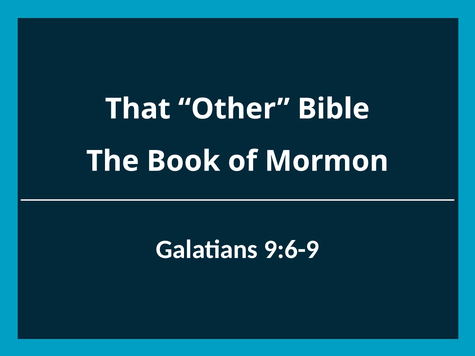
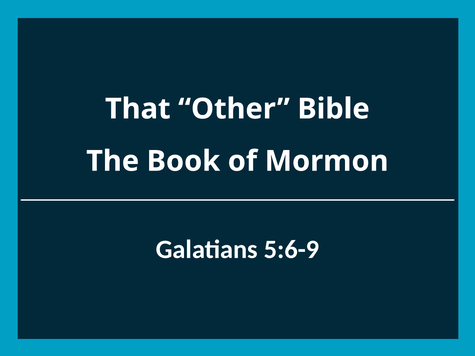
9:6-9: 9:6-9 -> 5:6-9
